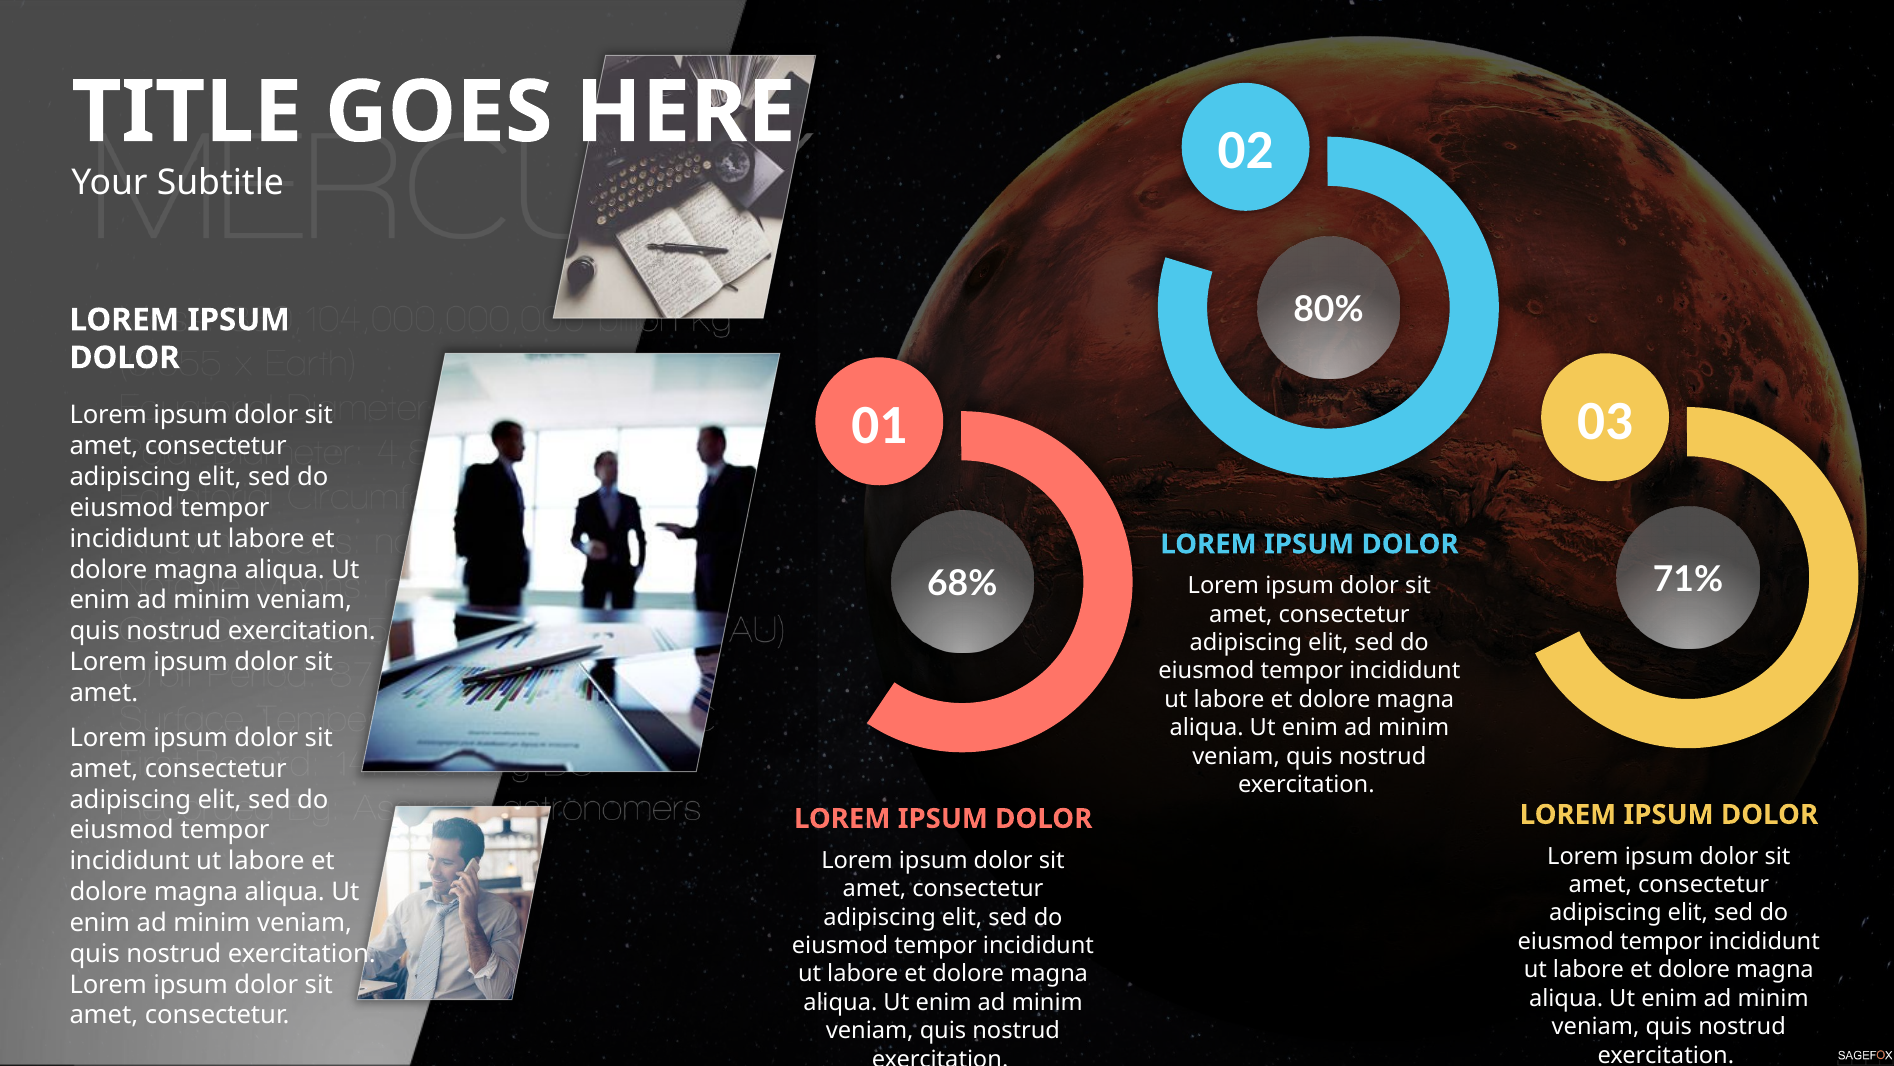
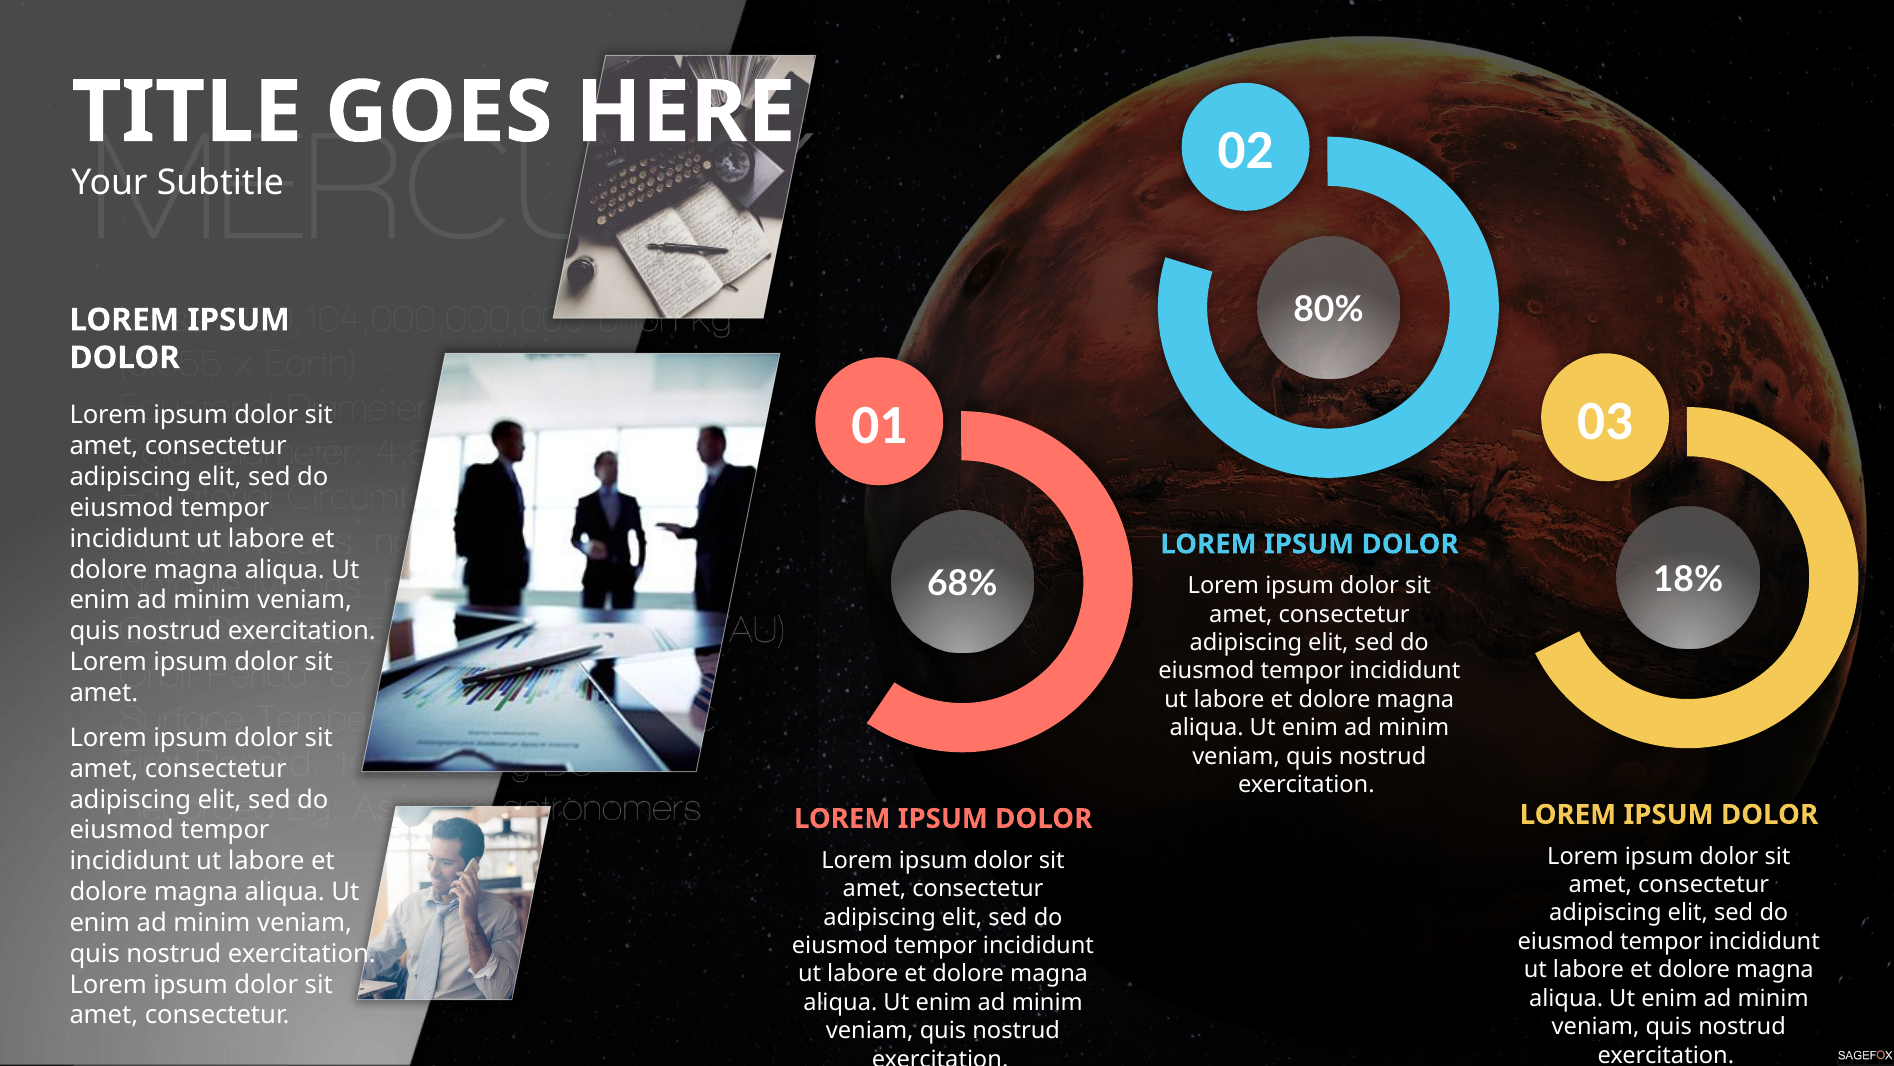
71%: 71% -> 18%
